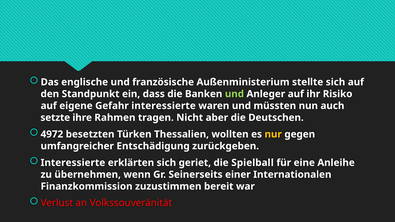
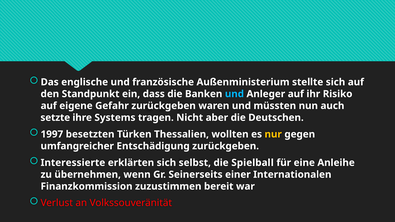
und at (234, 94) colour: light green -> light blue
Gefahr interessierte: interessierte -> zurückgeben
Rahmen: Rahmen -> Systems
4972: 4972 -> 1997
geriet: geriet -> selbst
